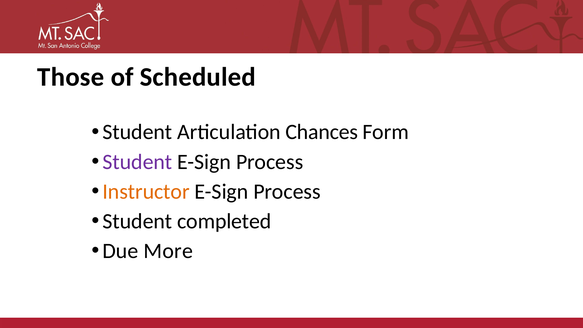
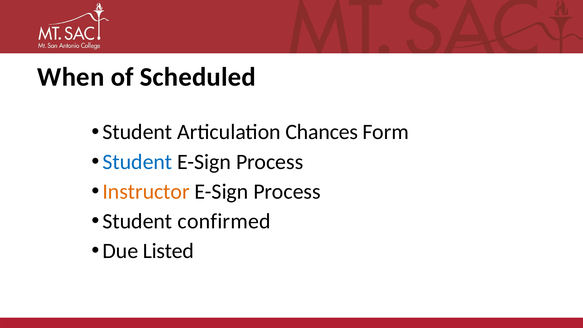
Those: Those -> When
Student at (137, 162) colour: purple -> blue
completed: completed -> confirmed
More: More -> Listed
